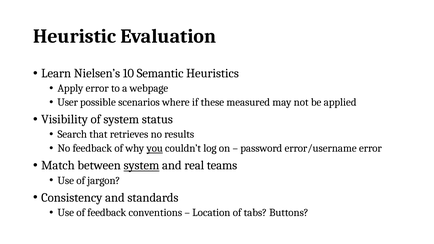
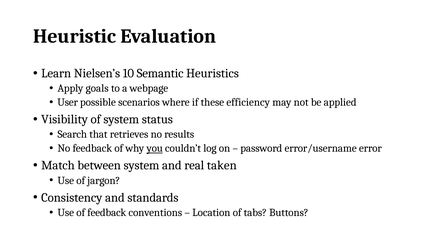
Apply error: error -> goals
measured: measured -> efficiency
system at (141, 166) underline: present -> none
teams: teams -> taken
